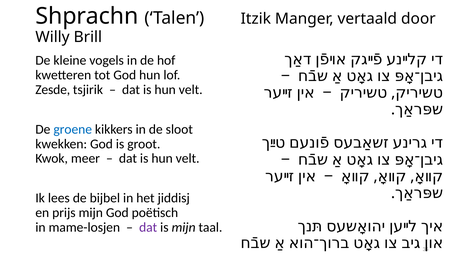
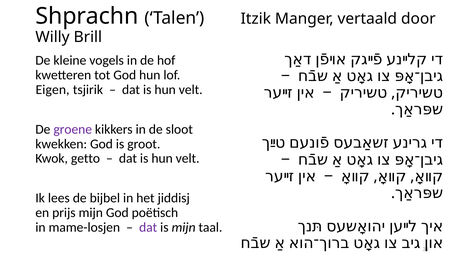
Zesde: Zesde -> Eigen
groene colour: blue -> purple
meer: meer -> getto
